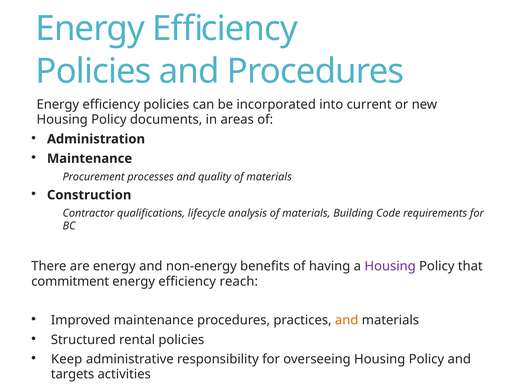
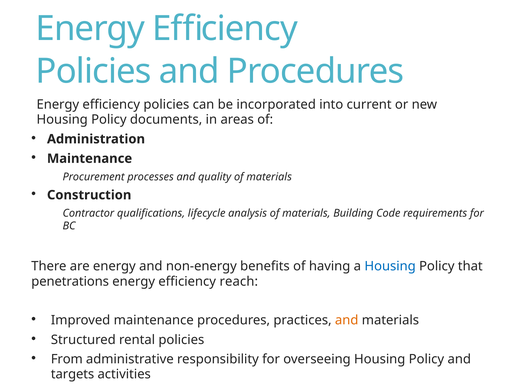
Housing at (390, 266) colour: purple -> blue
commitment: commitment -> penetrations
Keep: Keep -> From
